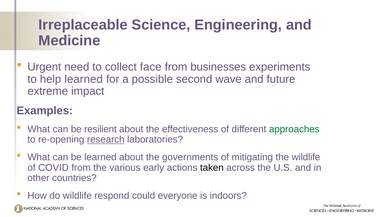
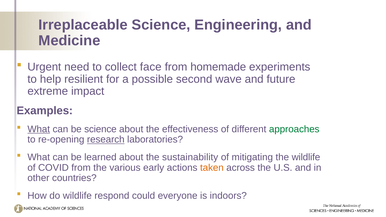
businesses: businesses -> homemade
help learned: learned -> resilient
What at (39, 129) underline: none -> present
be resilient: resilient -> science
governments: governments -> sustainability
taken colour: black -> orange
